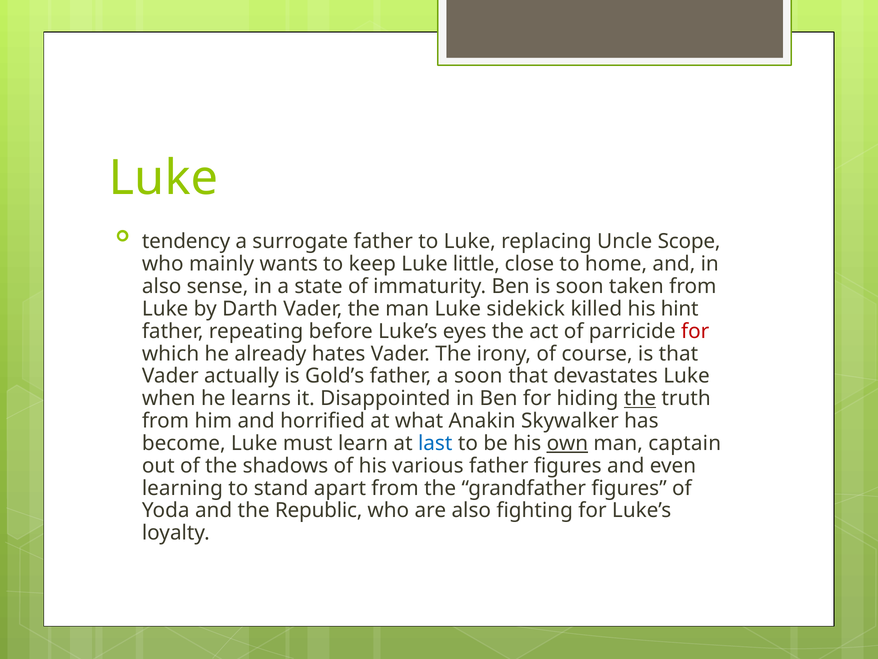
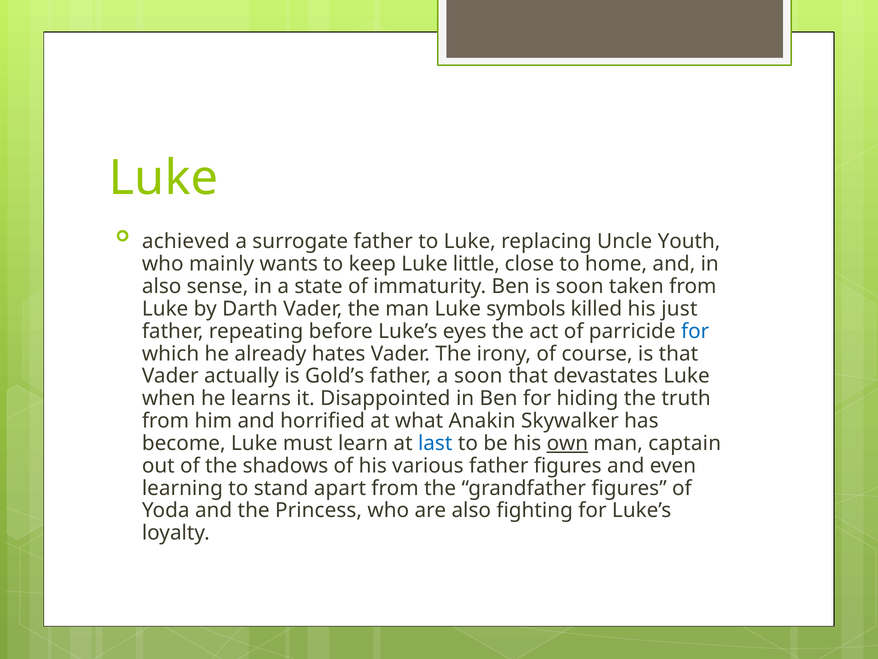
tendency: tendency -> achieved
Scope: Scope -> Youth
sidekick: sidekick -> symbols
hint: hint -> just
for at (695, 331) colour: red -> blue
the at (640, 398) underline: present -> none
Republic: Republic -> Princess
